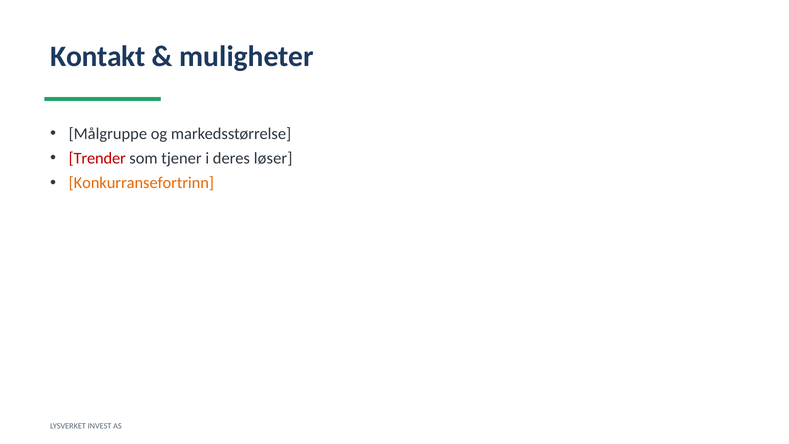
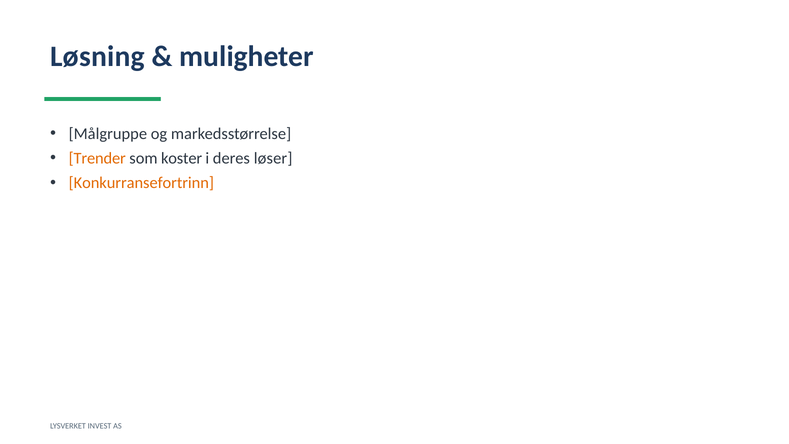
Kontakt: Kontakt -> Løsning
Trender colour: red -> orange
tjener: tjener -> koster
